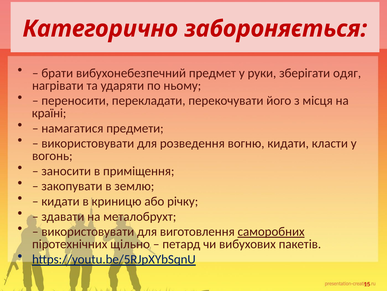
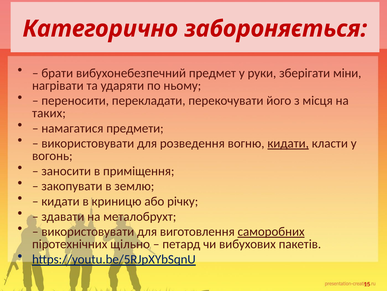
одяг: одяг -> міни
країні: країні -> таких
кидати at (288, 143) underline: none -> present
